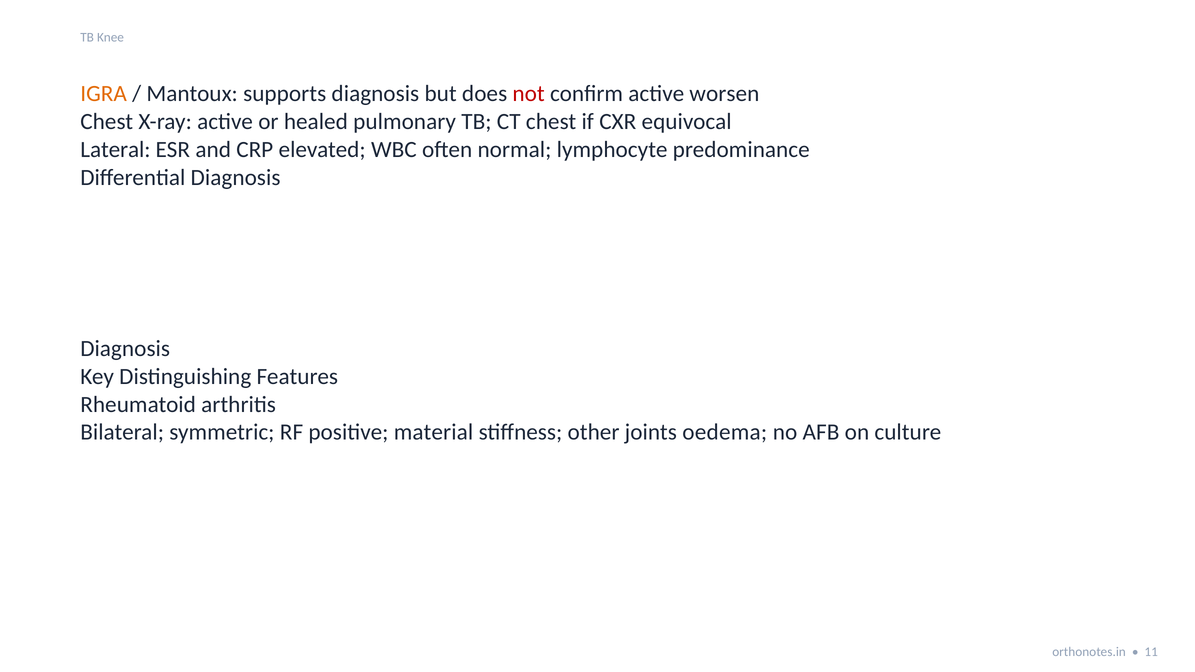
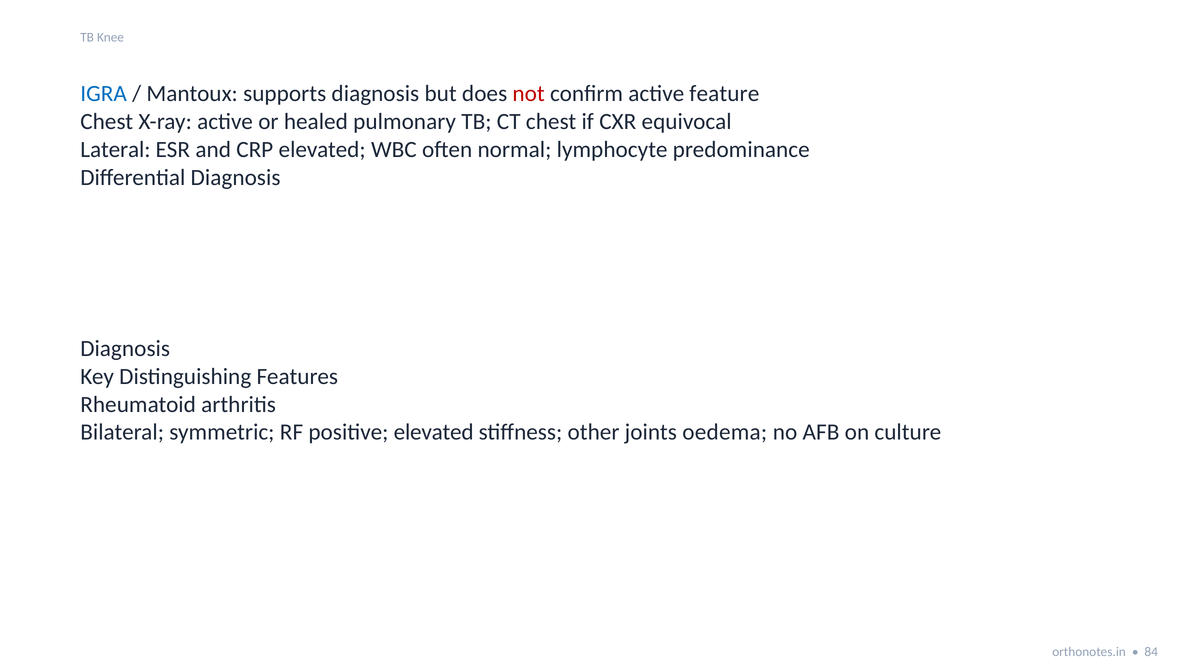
IGRA colour: orange -> blue
worsen: worsen -> feature
positive material: material -> elevated
11: 11 -> 84
